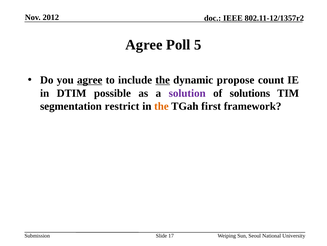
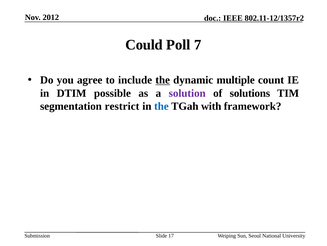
Agree at (144, 45): Agree -> Could
5: 5 -> 7
agree at (90, 80) underline: present -> none
propose: propose -> multiple
the at (161, 106) colour: orange -> blue
first: first -> with
